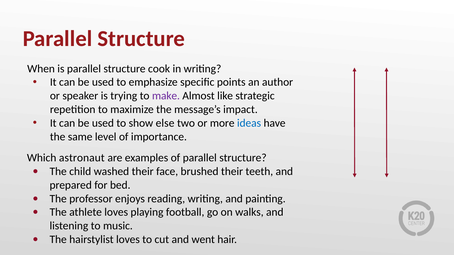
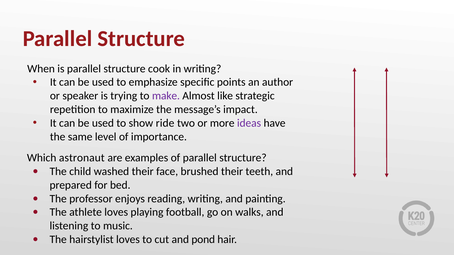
else: else -> ride
ideas colour: blue -> purple
went: went -> pond
